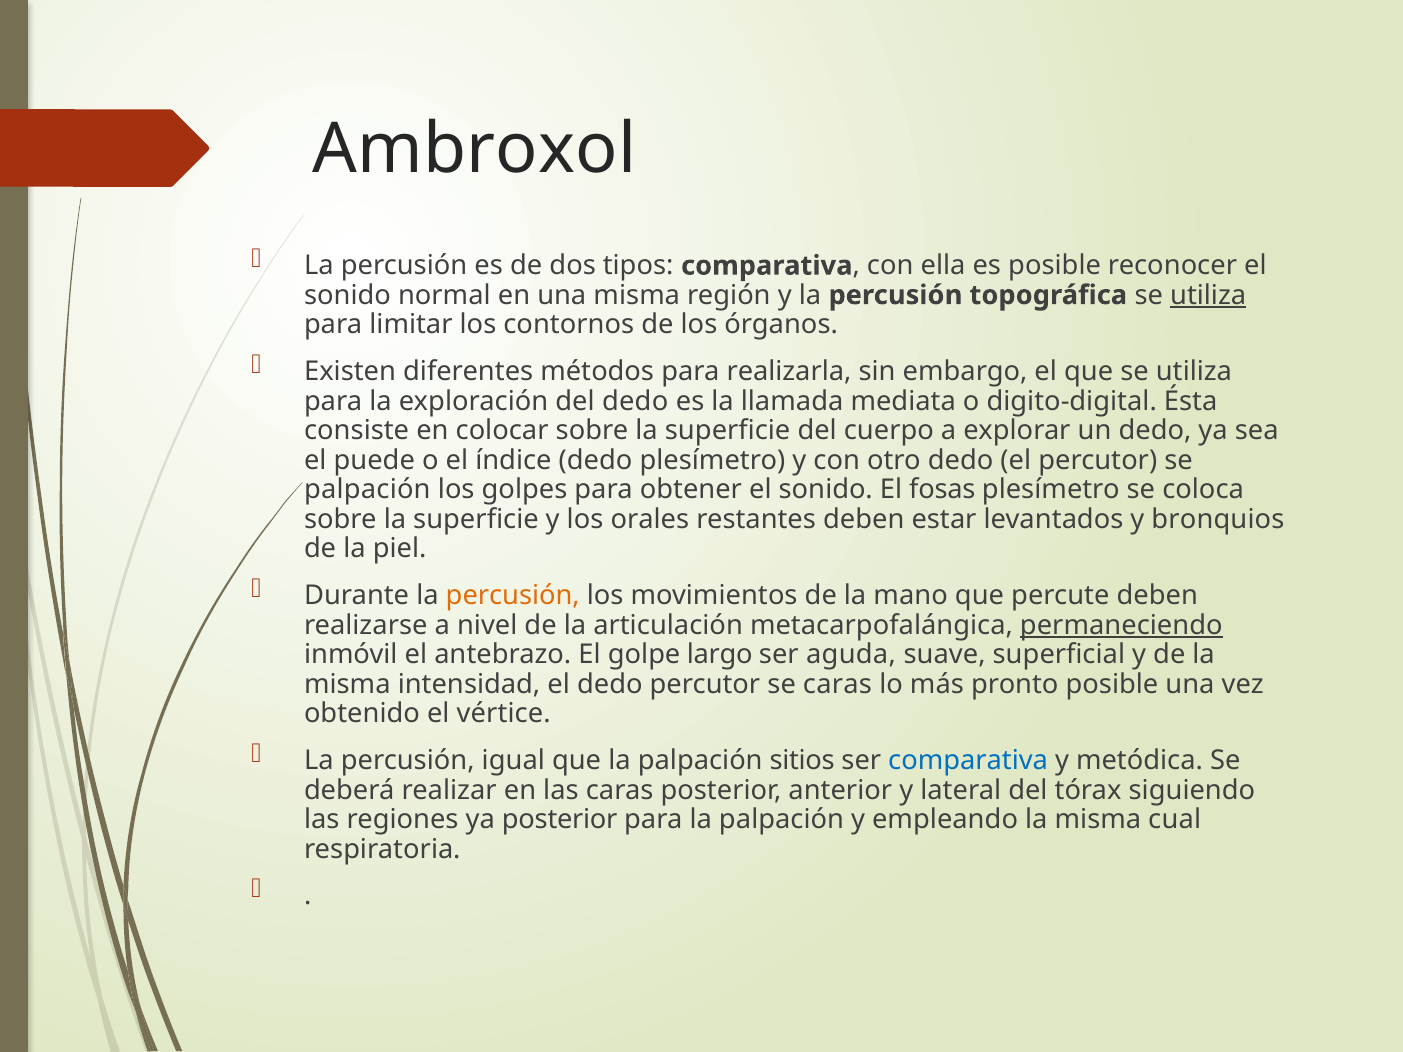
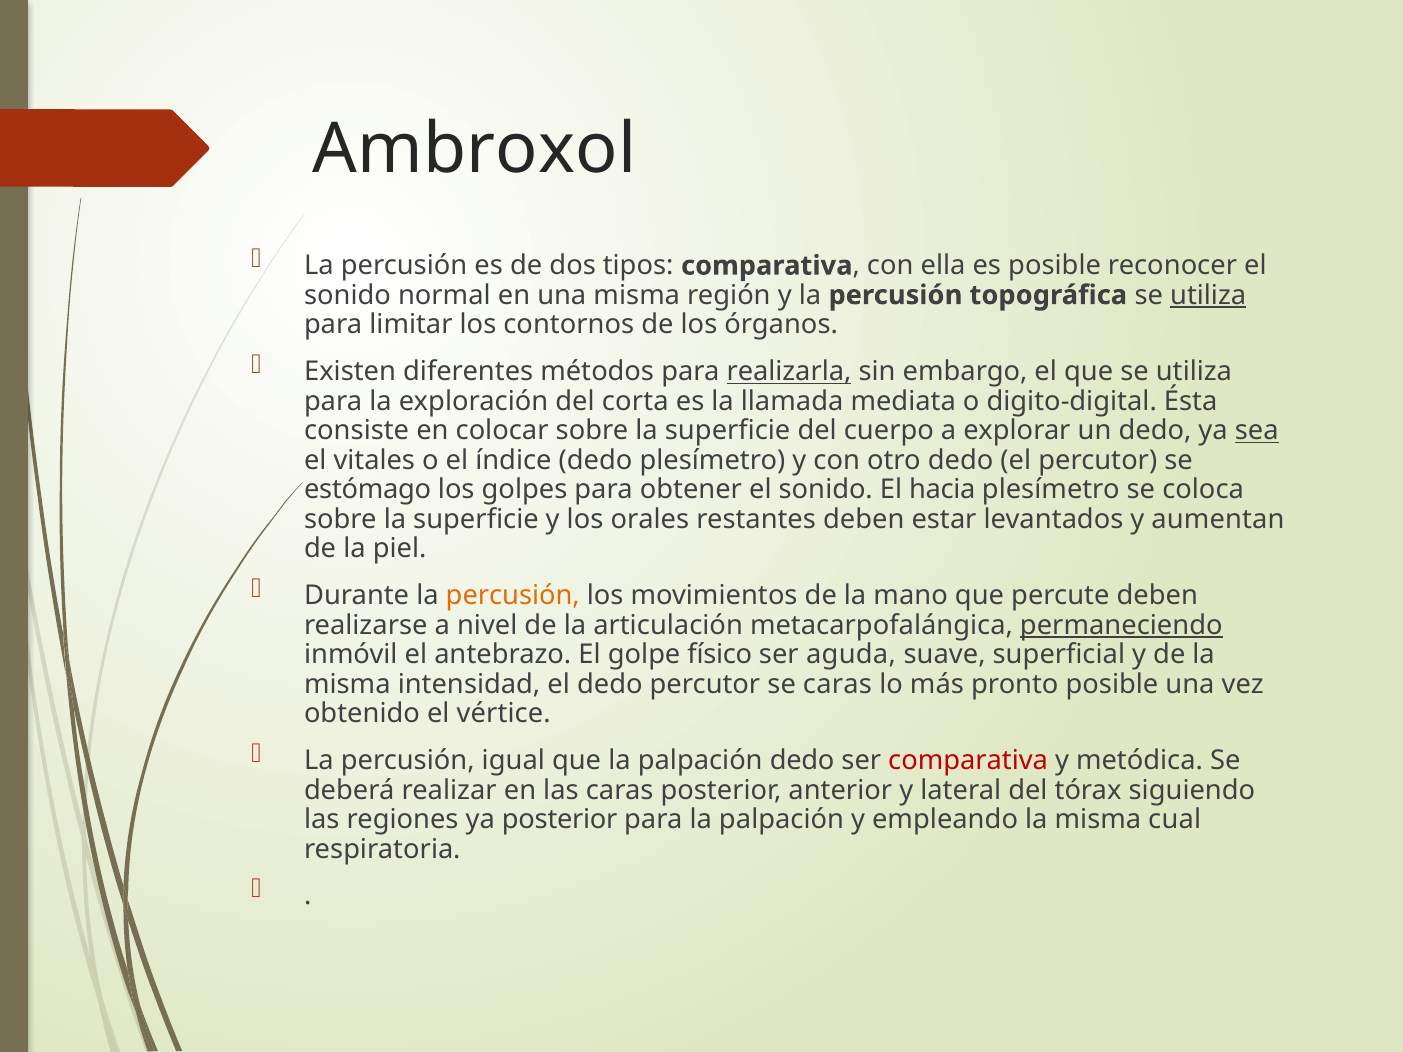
realizarla underline: none -> present
del dedo: dedo -> corta
sea underline: none -> present
puede: puede -> vitales
palpación at (367, 490): palpación -> estómago
fosas: fosas -> hacia
bronquios: bronquios -> aumentan
largo: largo -> físico
palpación sitios: sitios -> dedo
comparativa at (968, 761) colour: blue -> red
